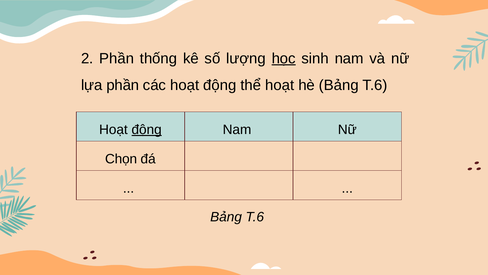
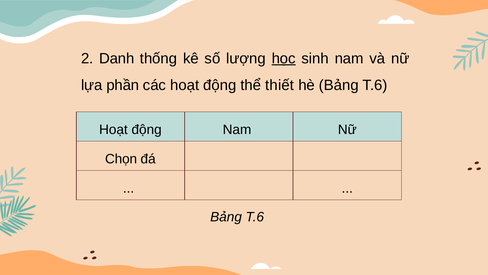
2 Phần: Phần -> Danh
thể hoạt: hoạt -> thiết
động at (147, 129) underline: present -> none
